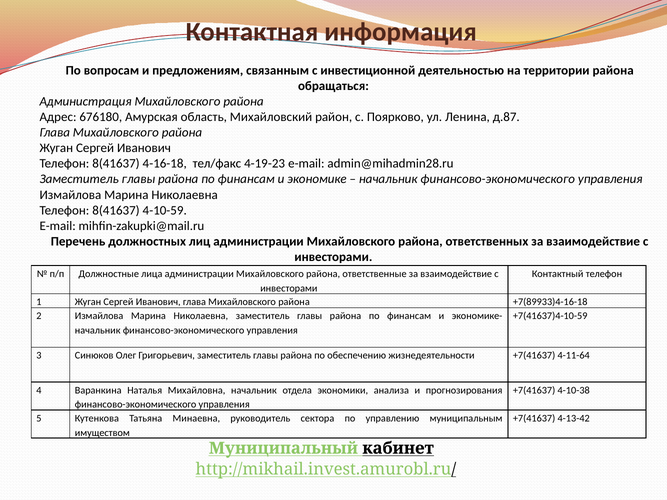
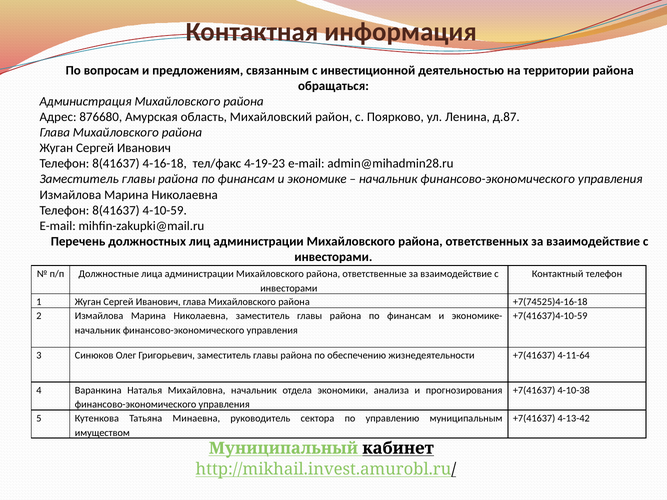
676180: 676180 -> 876680
+7(89933)4-16-18: +7(89933)4-16-18 -> +7(74525)4-16-18
